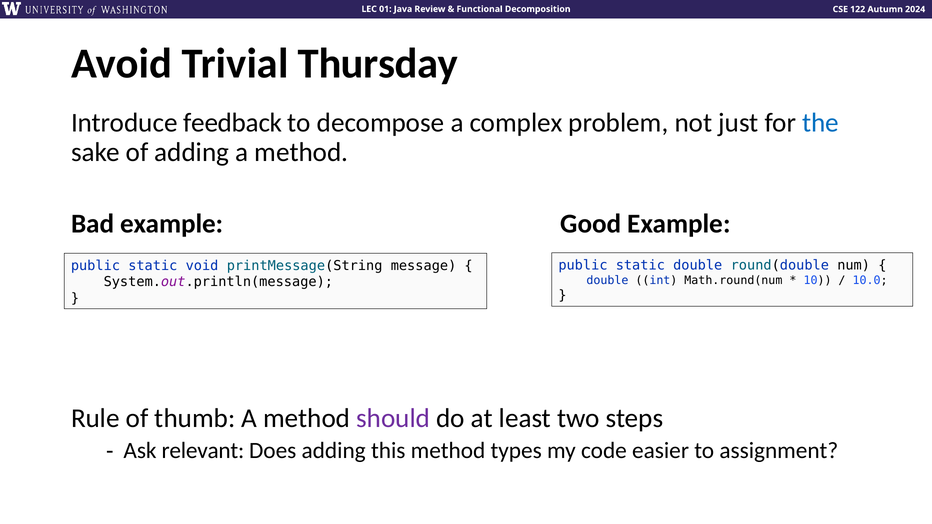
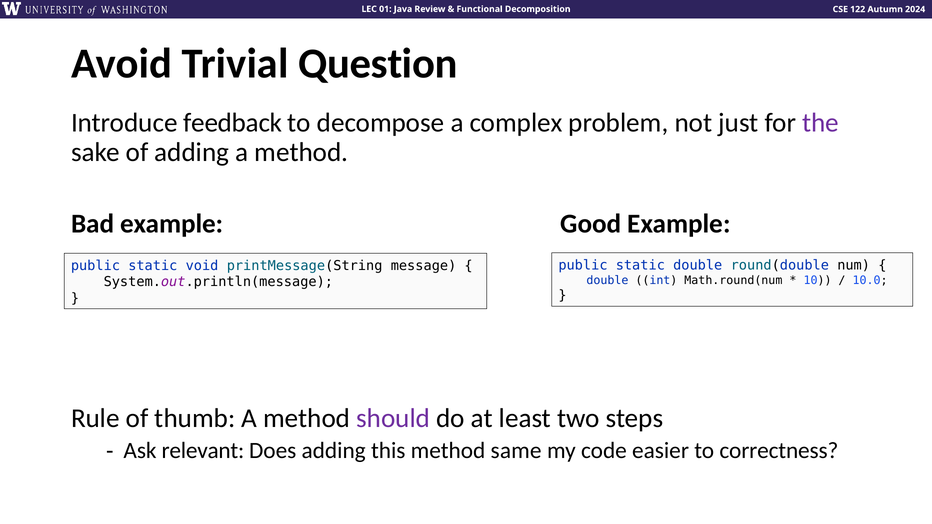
Thursday: Thursday -> Question
the colour: blue -> purple
types: types -> same
assignment: assignment -> correctness
